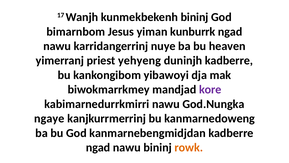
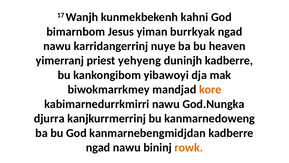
kunmekbekenh bininj: bininj -> kahni
kunburrk: kunburrk -> burrkyak
kore colour: purple -> orange
ngaye: ngaye -> djurra
